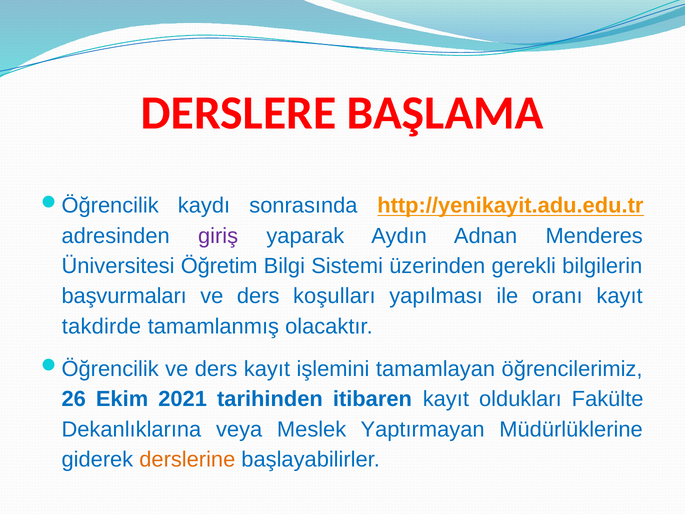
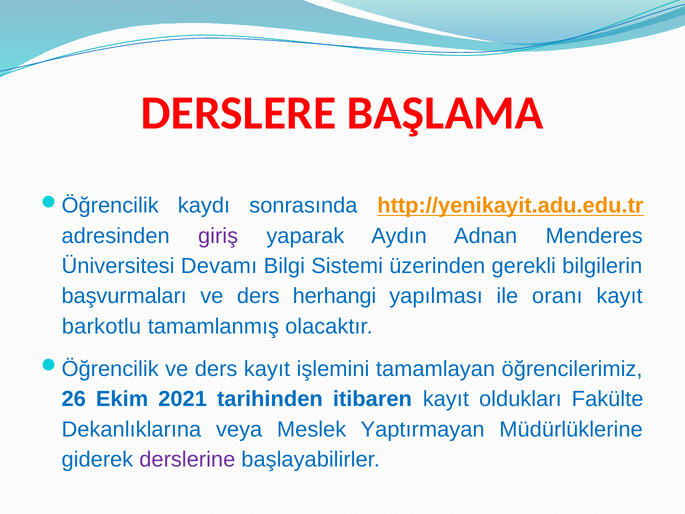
Öğretim: Öğretim -> Devamı
koşulları: koşulları -> herhangi
takdirde: takdirde -> barkotlu
derslerine colour: orange -> purple
